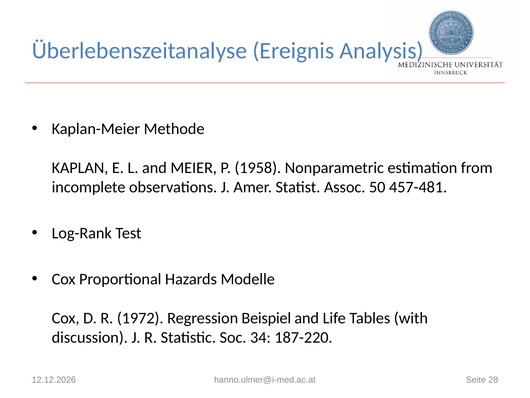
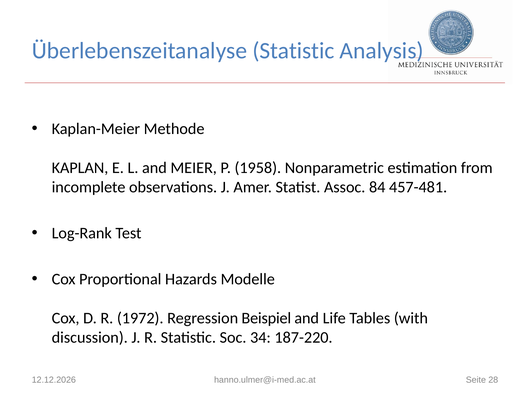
Überlebenszeitanalyse Ereignis: Ereignis -> Statistic
50: 50 -> 84
